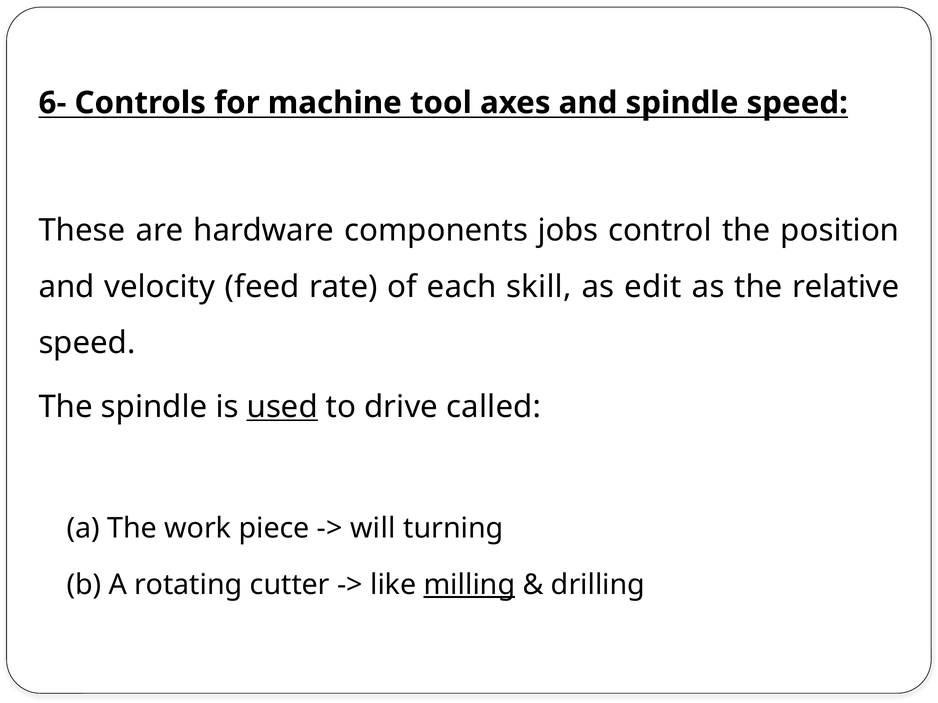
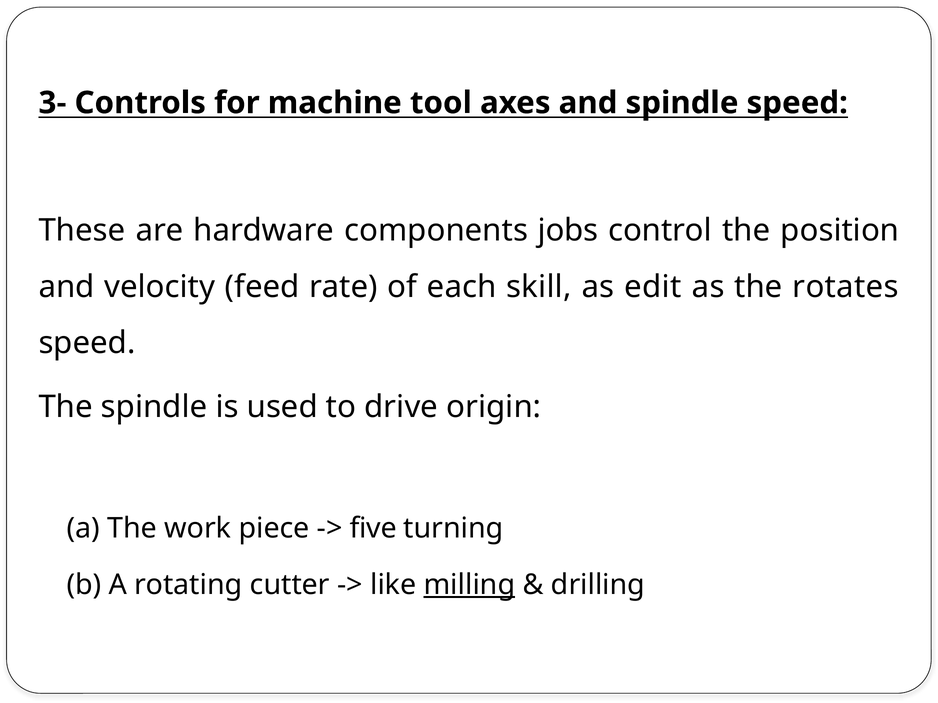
6-: 6- -> 3-
relative: relative -> rotates
used underline: present -> none
called: called -> origin
will: will -> five
